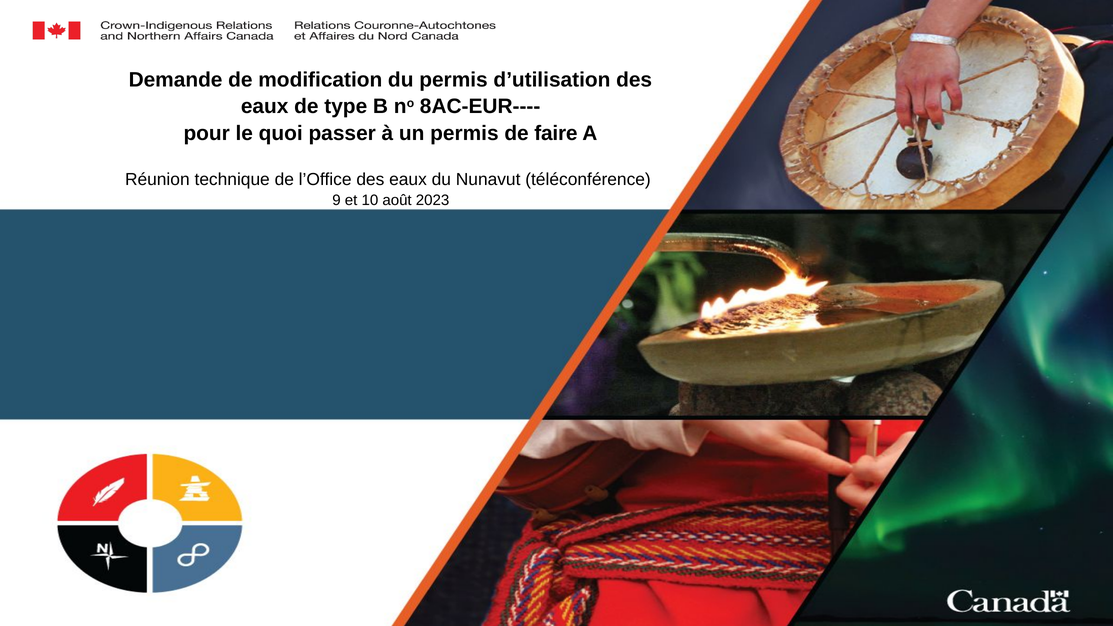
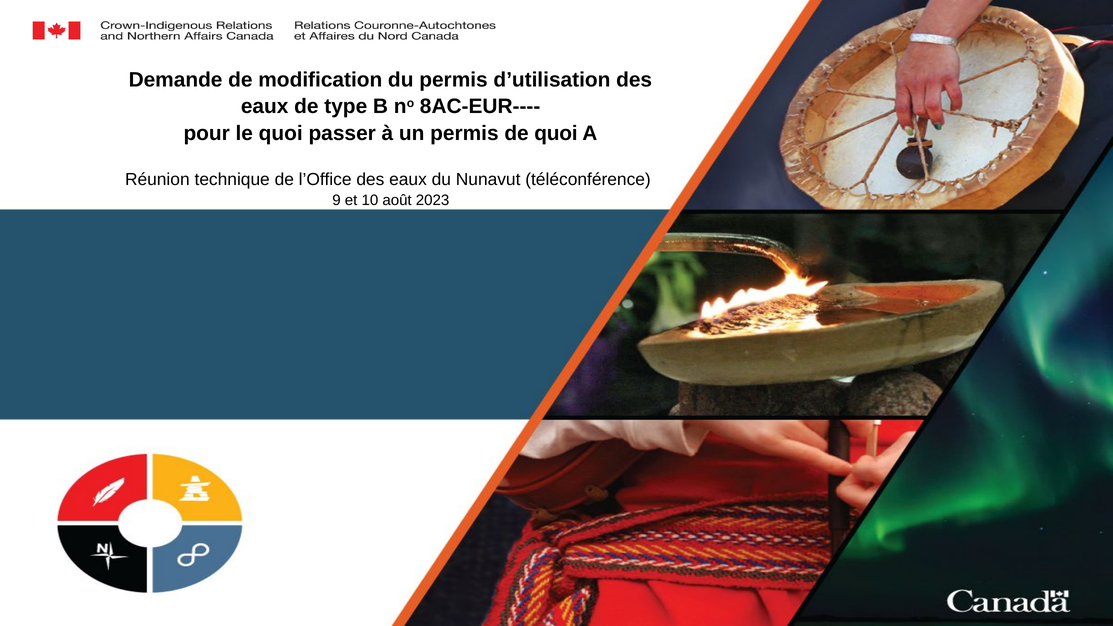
de faire: faire -> quoi
